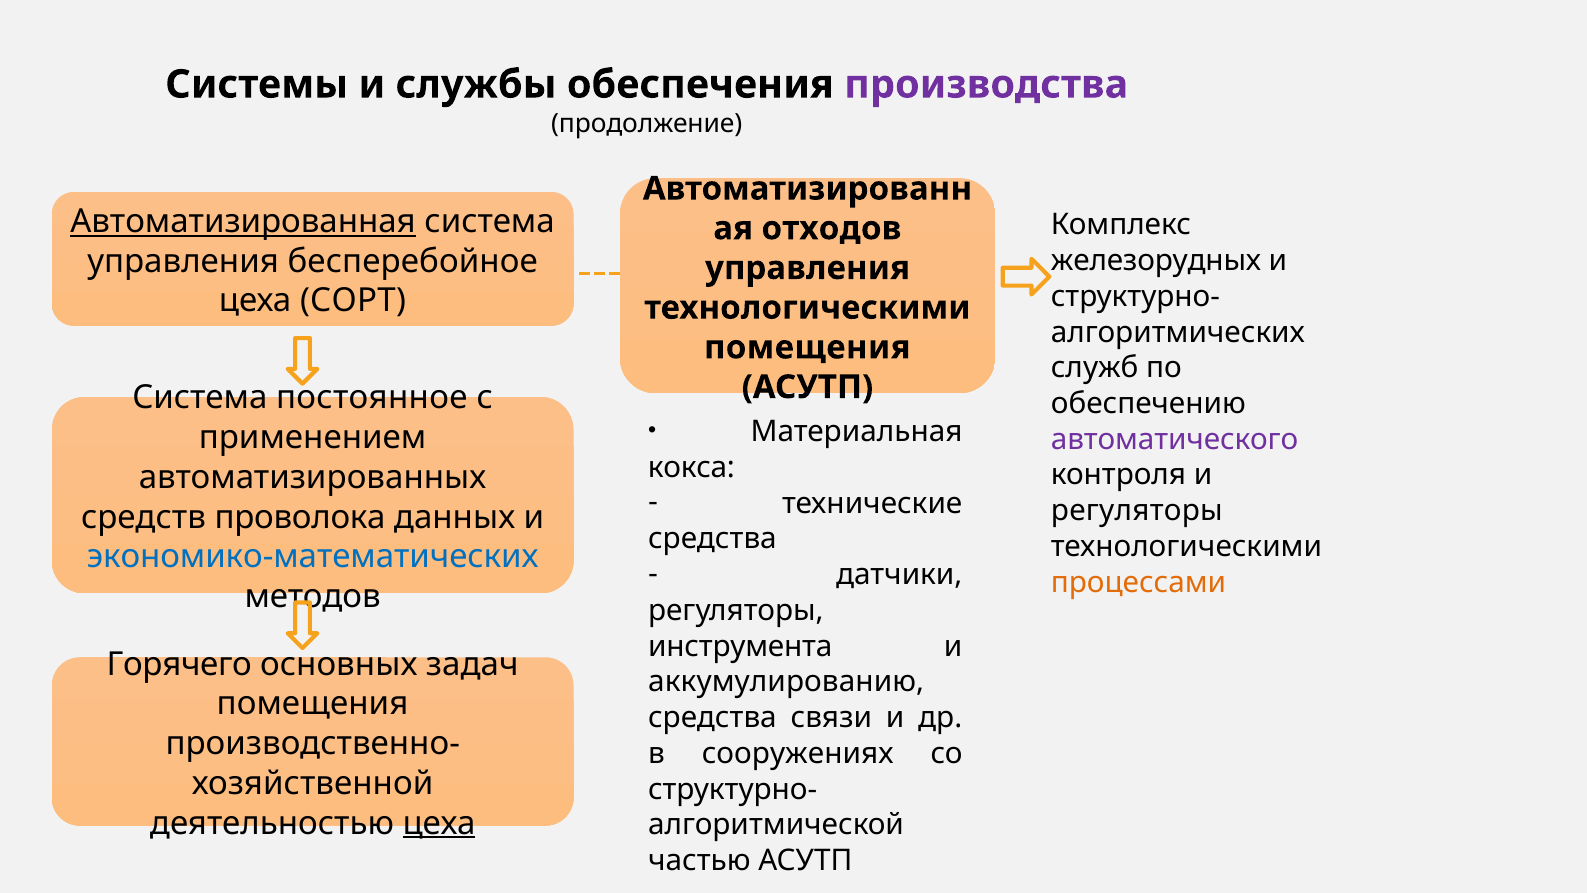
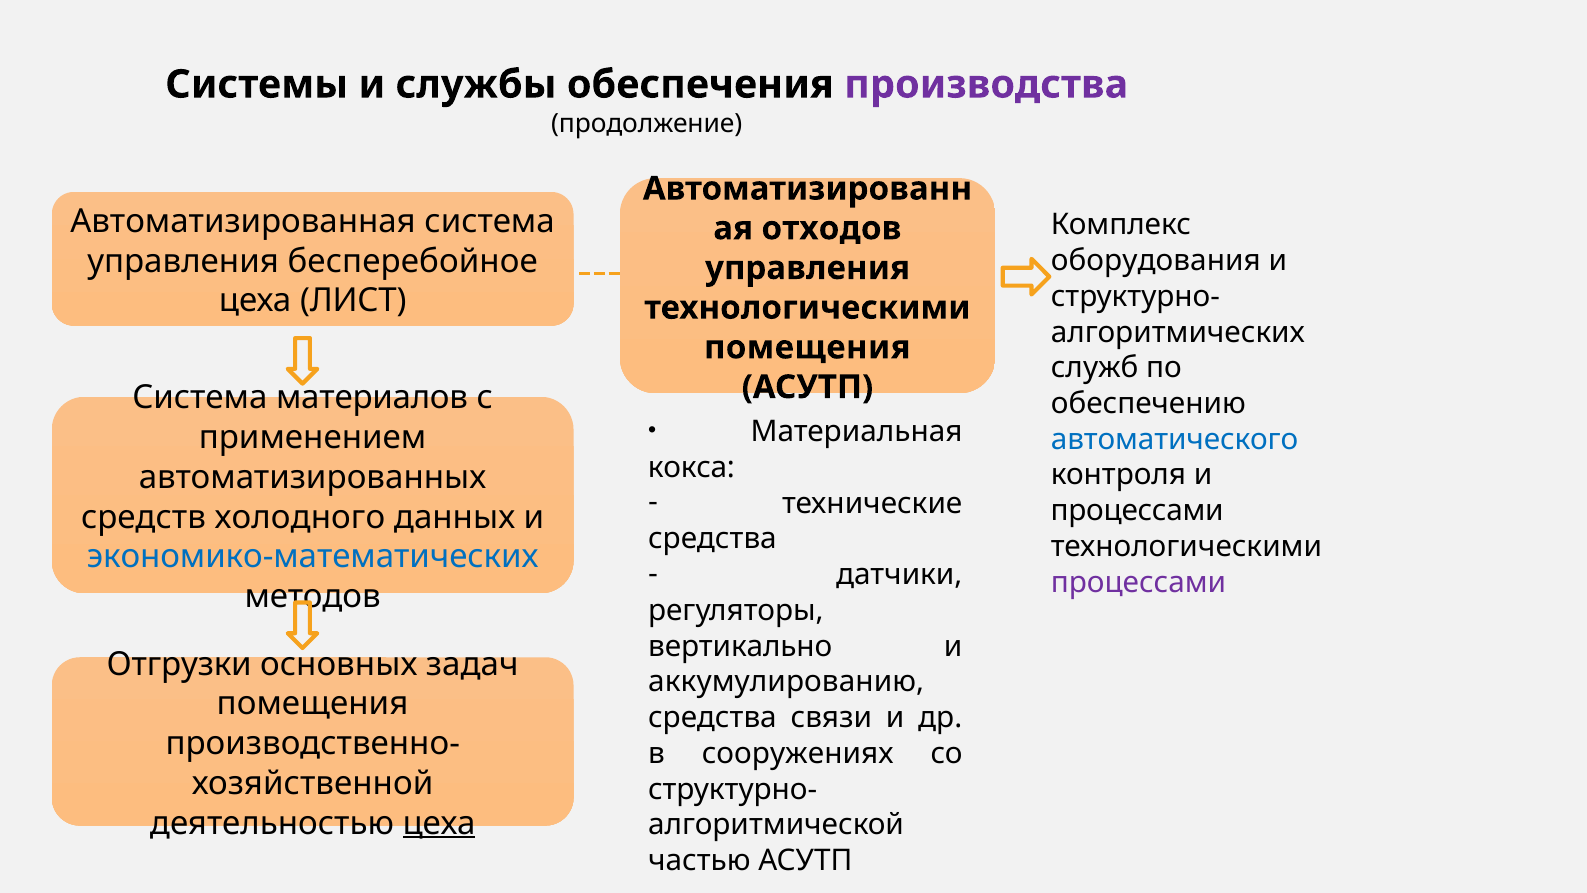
Автоматизированная underline: present -> none
железорудных: железорудных -> оборудования
СОРТ: СОРТ -> ЛИСТ
постоянное: постоянное -> материалов
автоматического colour: purple -> blue
регуляторы at (1137, 511): регуляторы -> процессами
проволока: проволока -> холодного
процессами at (1139, 582) colour: orange -> purple
инструмента: инструмента -> вертикально
Горячего: Горячего -> Отгрузки
